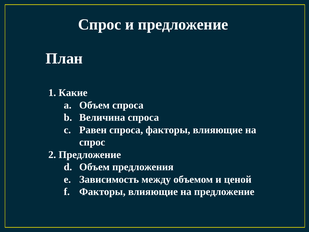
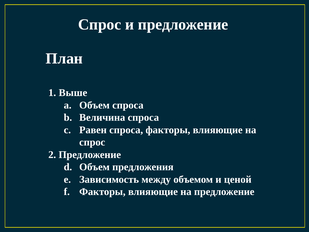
Какие: Какие -> Выше
